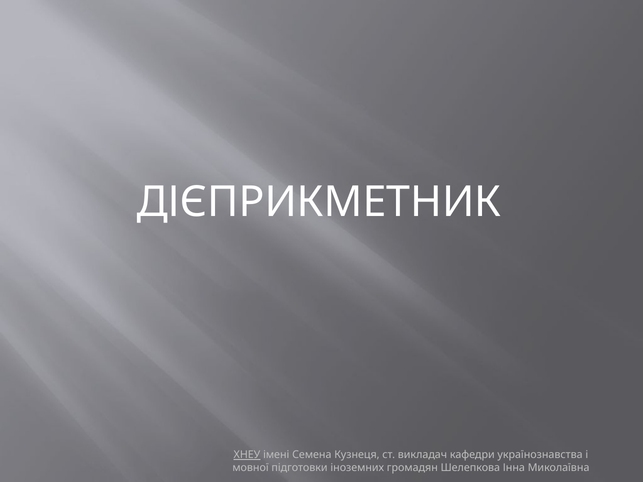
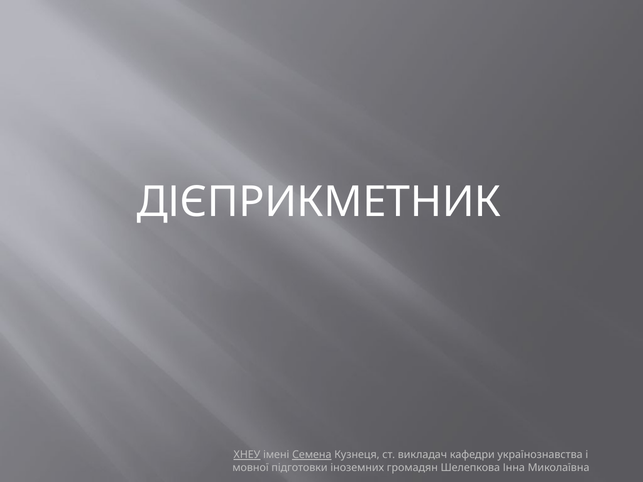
Семена underline: none -> present
